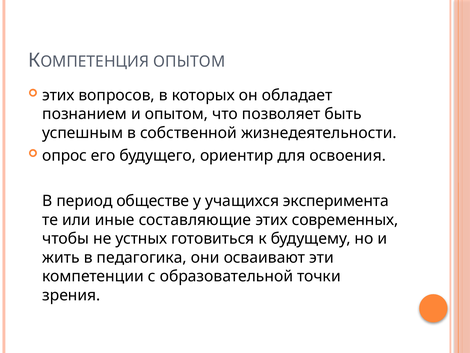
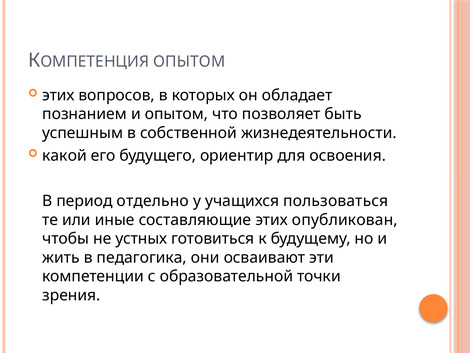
опрос: опрос -> какой
обществе: обществе -> отдельно
эксперимента: эксперимента -> пользоваться
современных: современных -> опубликован
